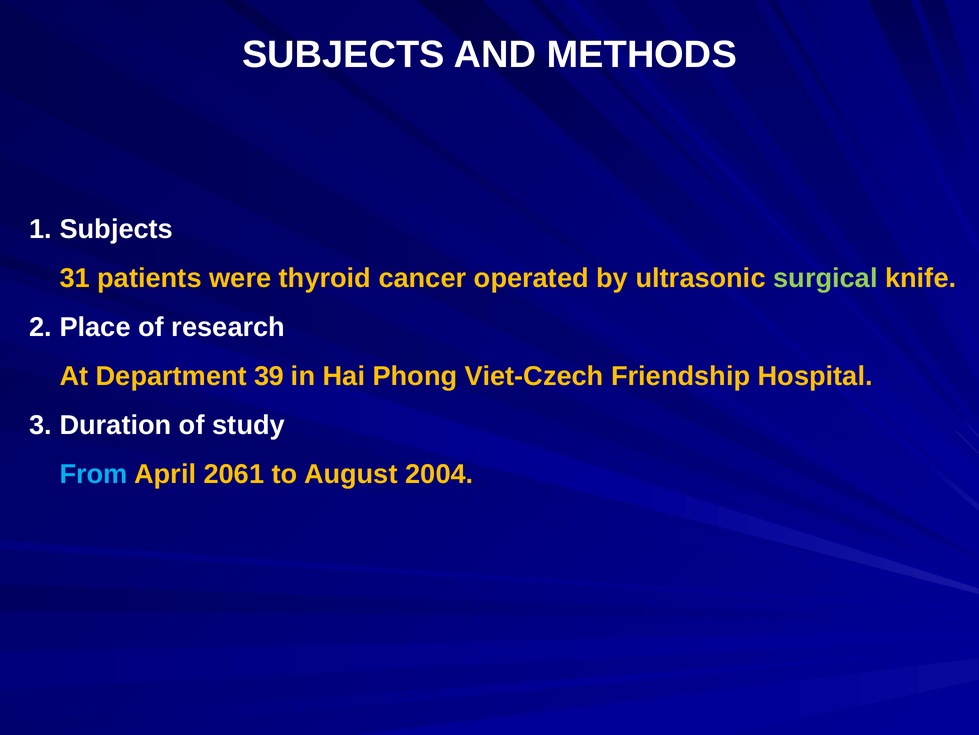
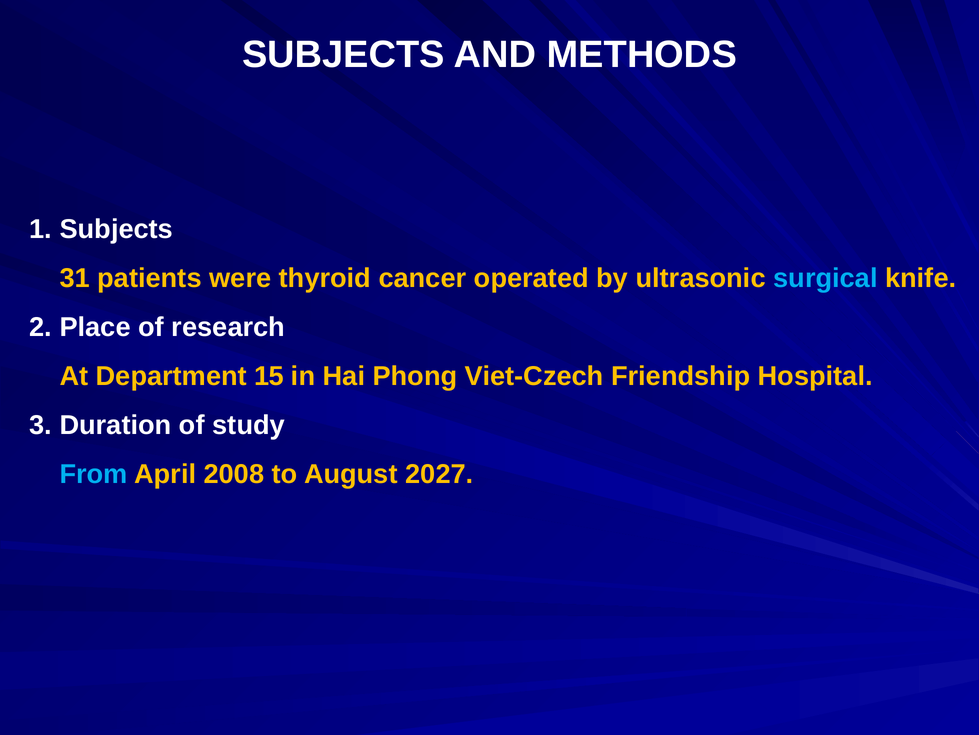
surgical colour: light green -> light blue
39: 39 -> 15
2061: 2061 -> 2008
2004: 2004 -> 2027
